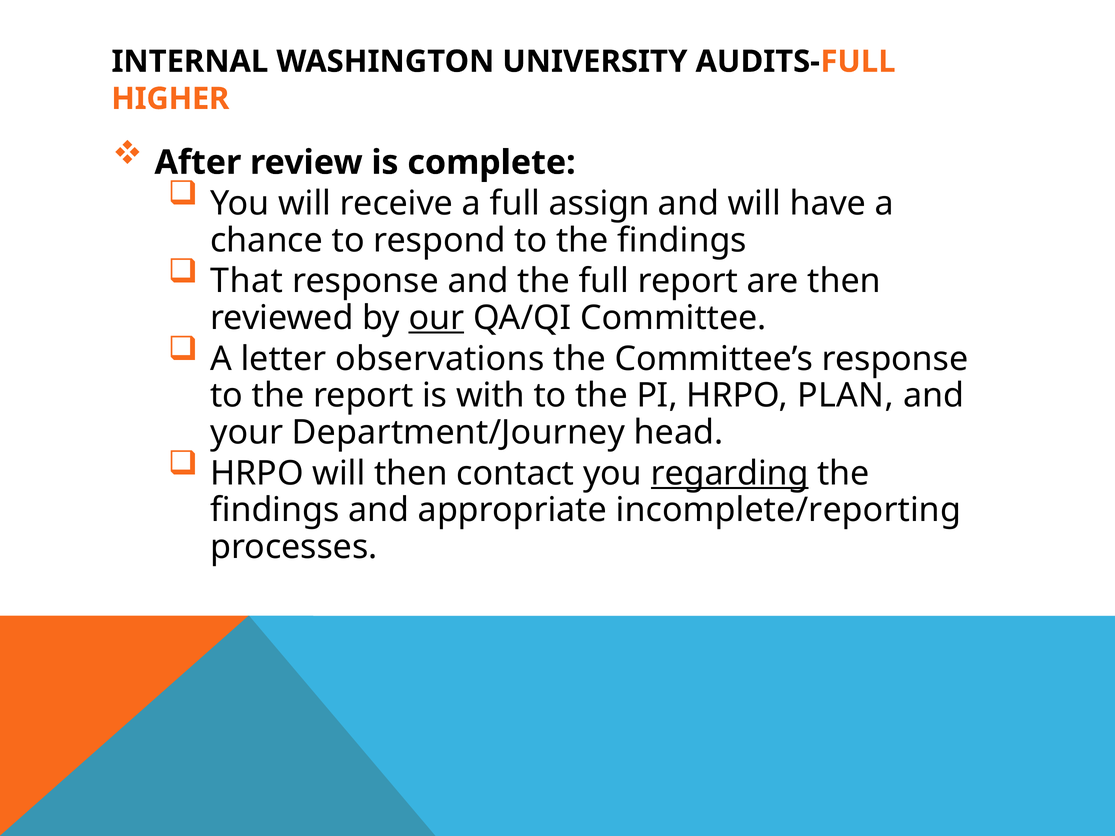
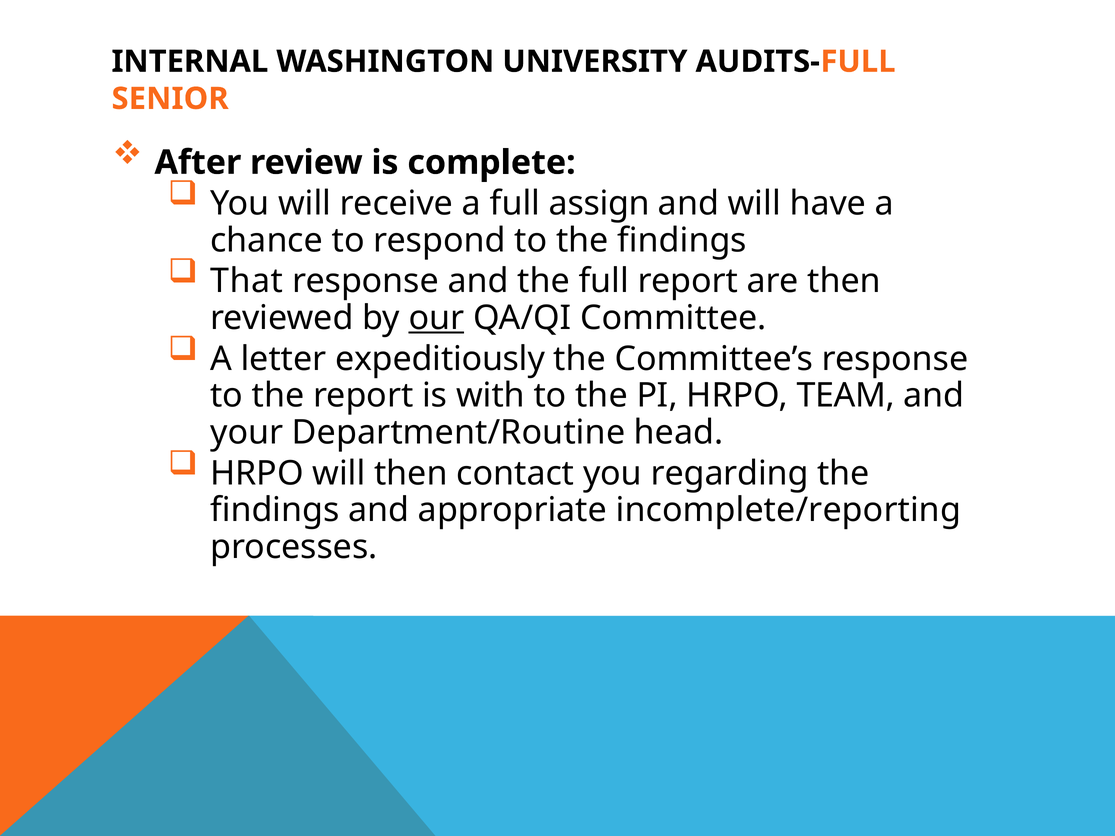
HIGHER: HIGHER -> SENIOR
observations: observations -> expeditiously
PLAN: PLAN -> TEAM
Department/Journey: Department/Journey -> Department/Routine
regarding underline: present -> none
